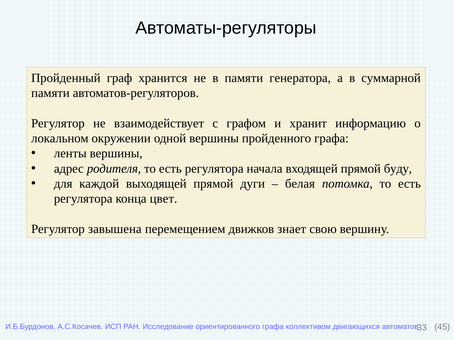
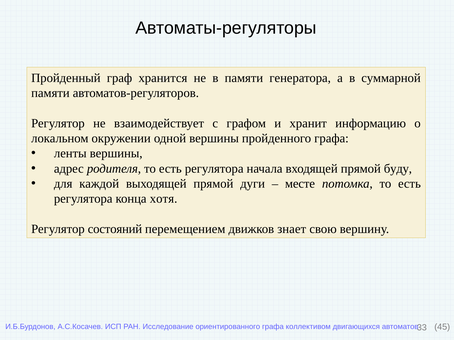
белая: белая -> месте
цвет: цвет -> хотя
завышена: завышена -> состояний
